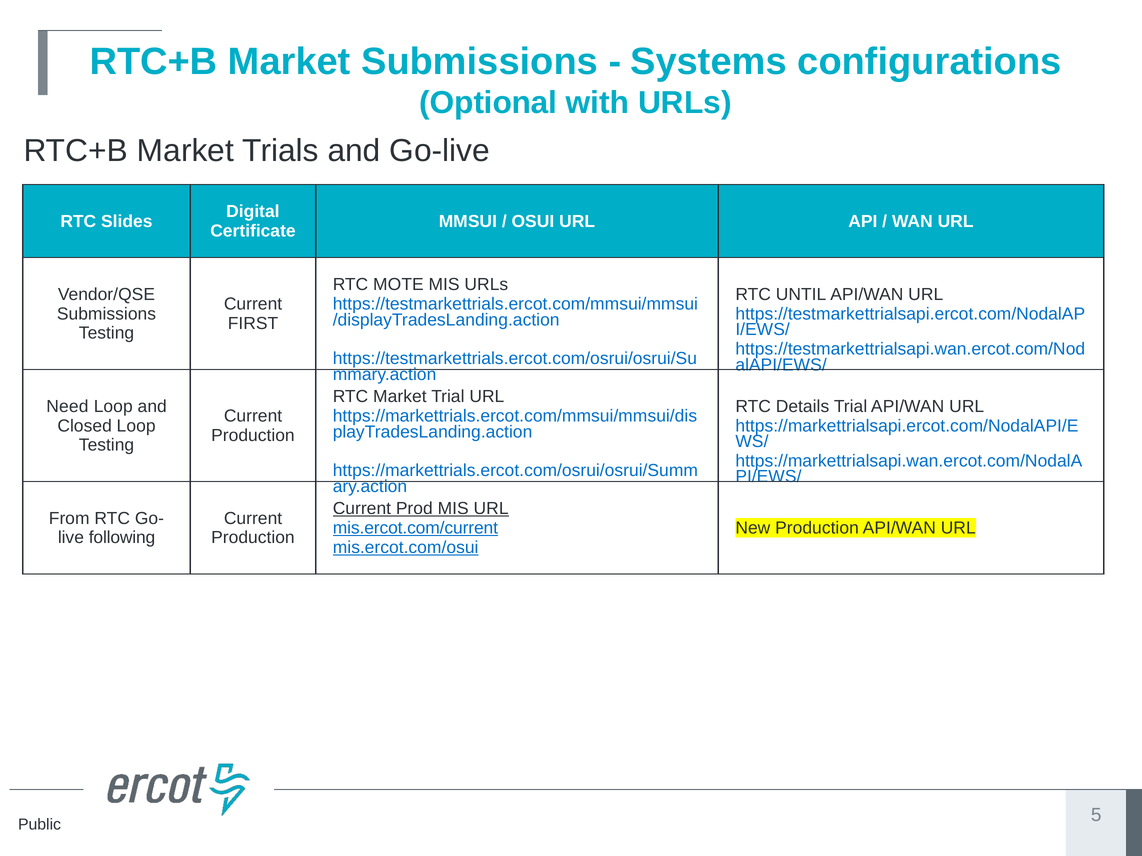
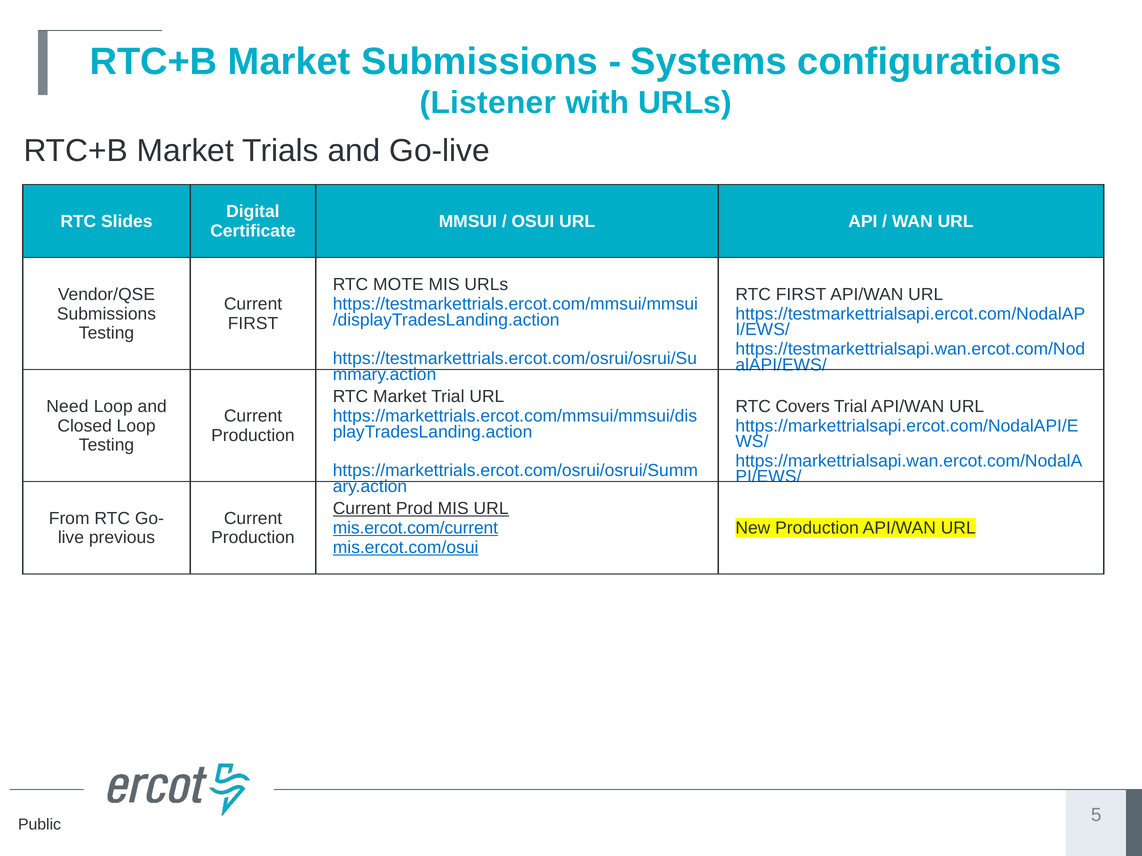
Optional: Optional -> Listener
RTC UNTIL: UNTIL -> FIRST
Details: Details -> Covers
following: following -> previous
